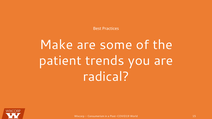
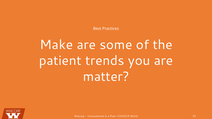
radical: radical -> matter
